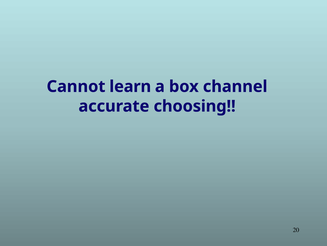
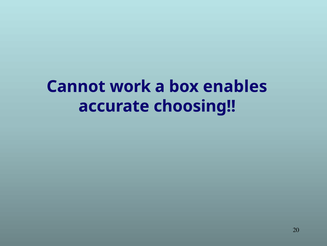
learn: learn -> work
channel: channel -> enables
